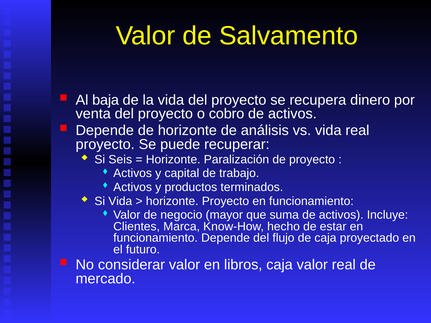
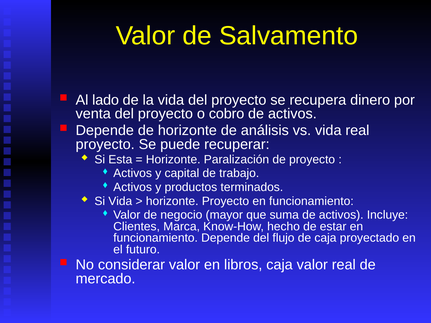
baja: baja -> lado
Seis: Seis -> Esta
